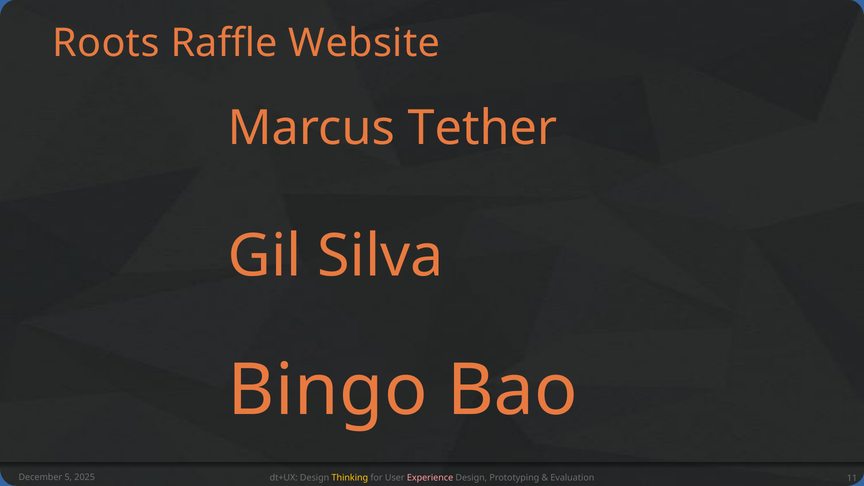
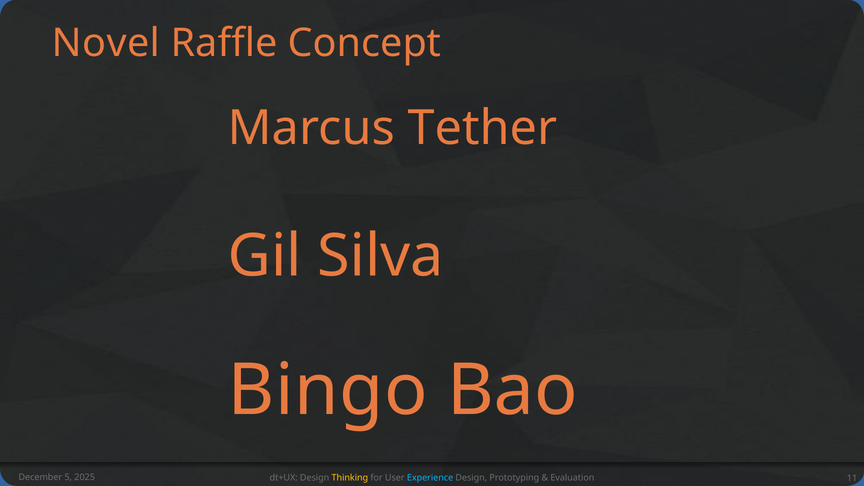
Roots: Roots -> Novel
Website: Website -> Concept
Experience colour: pink -> light blue
